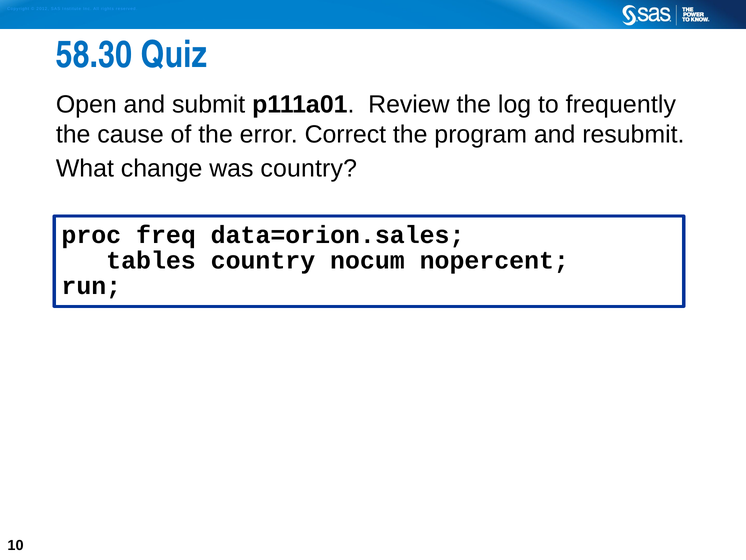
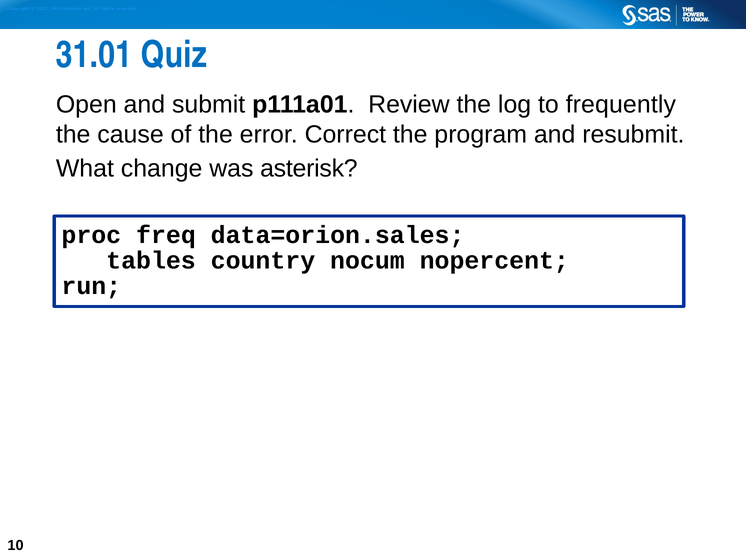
58.30: 58.30 -> 31.01
was country: country -> asterisk
